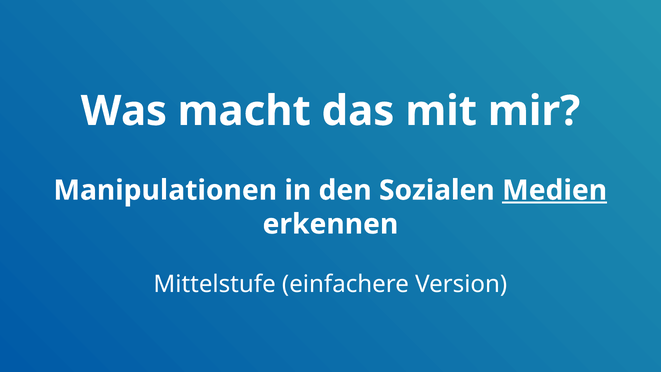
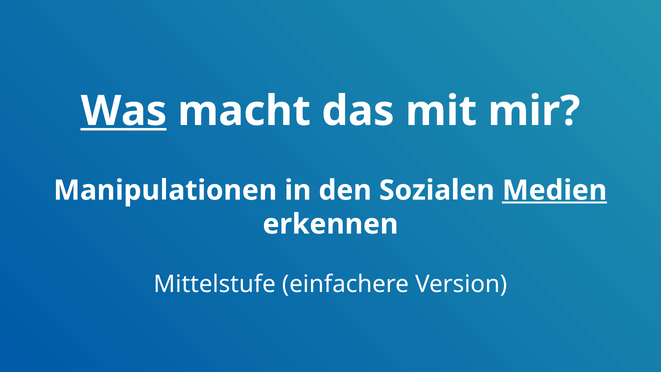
Was underline: none -> present
